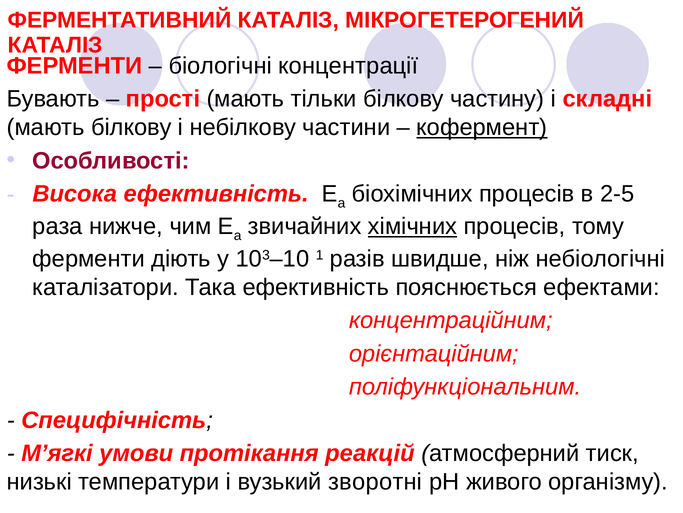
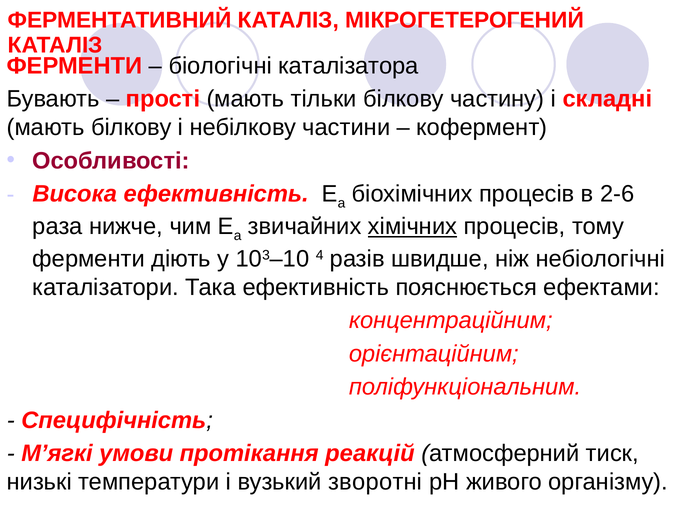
концентрації: концентрації -> каталізатора
кофермент underline: present -> none
2-5: 2-5 -> 2-6
1: 1 -> 4
